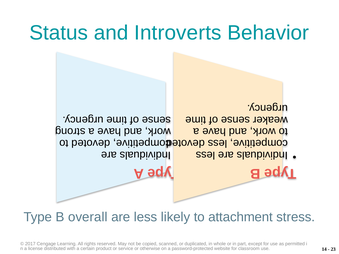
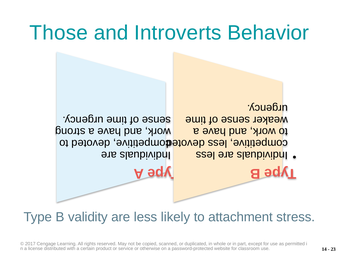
Status: Status -> Those
overall: overall -> validity
